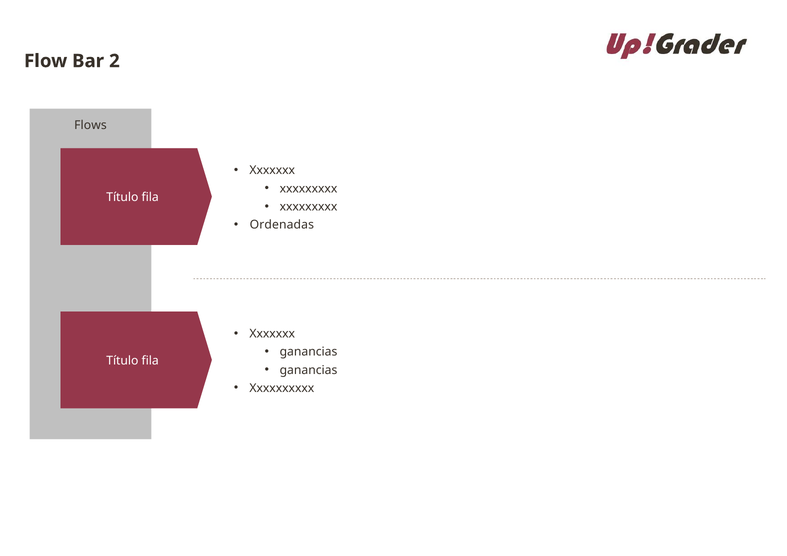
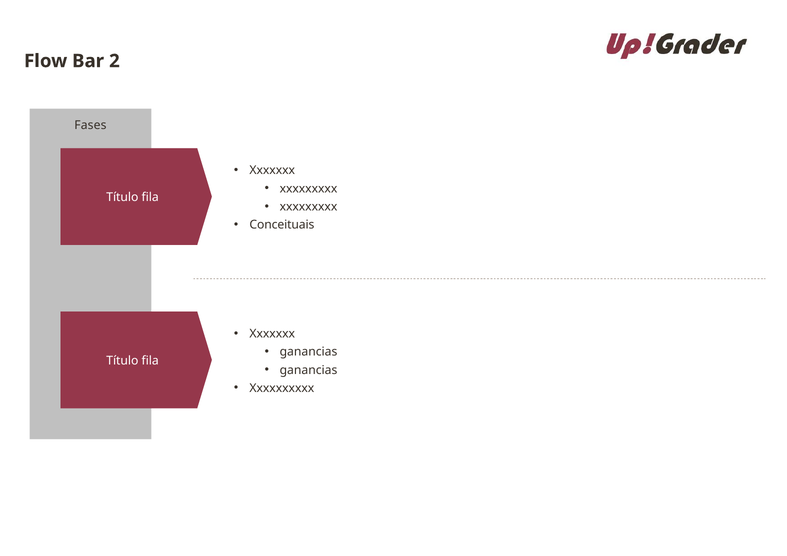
Flows: Flows -> Fases
Ordenadas: Ordenadas -> Conceituais
